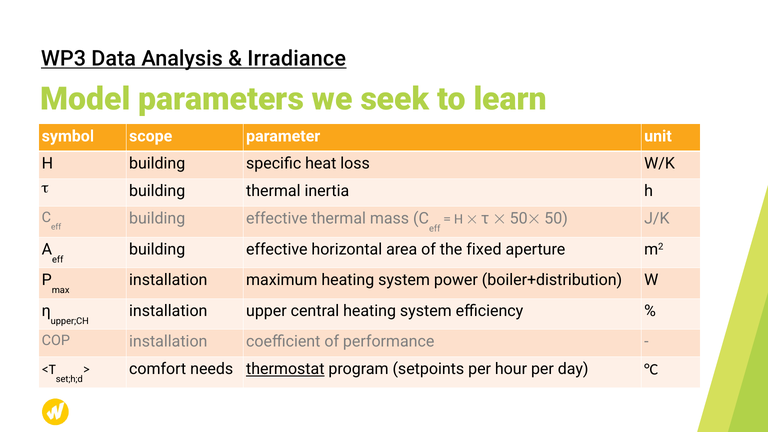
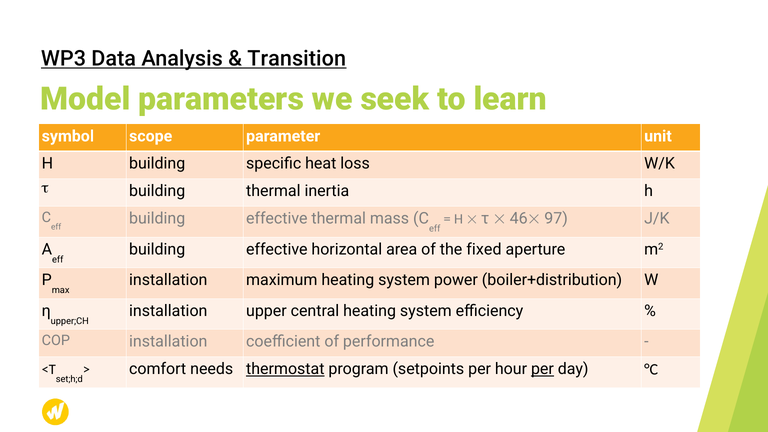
Irradiance: Irradiance -> Transition
50 at (519, 219): 50 -> 46
50 at (556, 219): 50 -> 97
per at (542, 369) underline: none -> present
